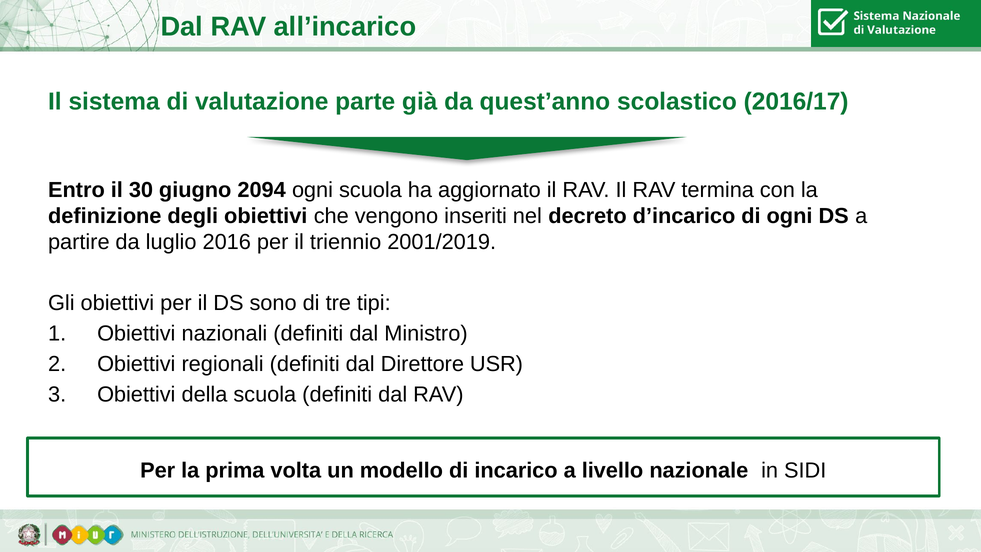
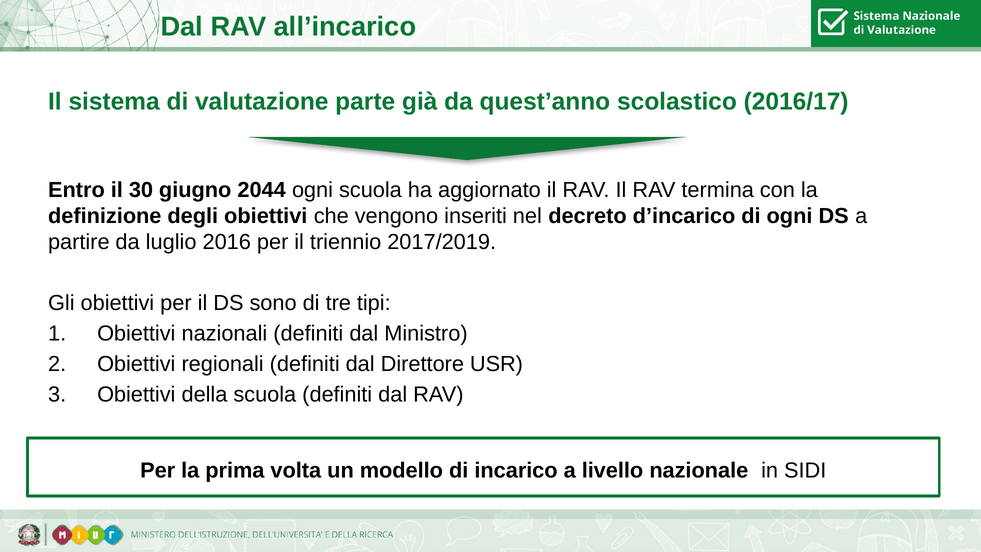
2094: 2094 -> 2044
2001/2019: 2001/2019 -> 2017/2019
